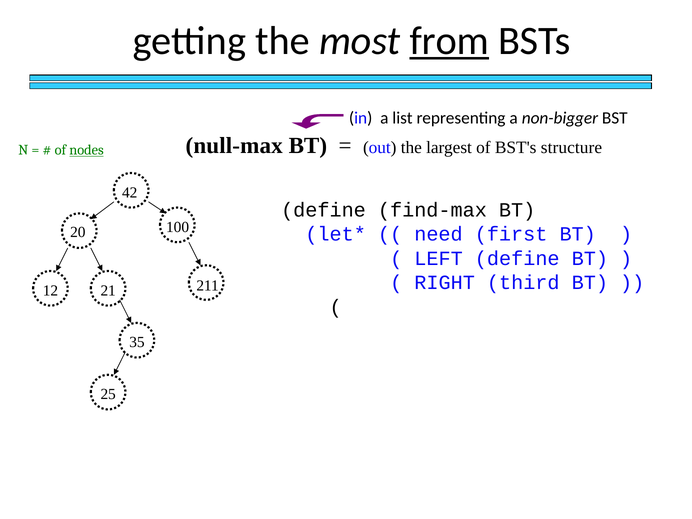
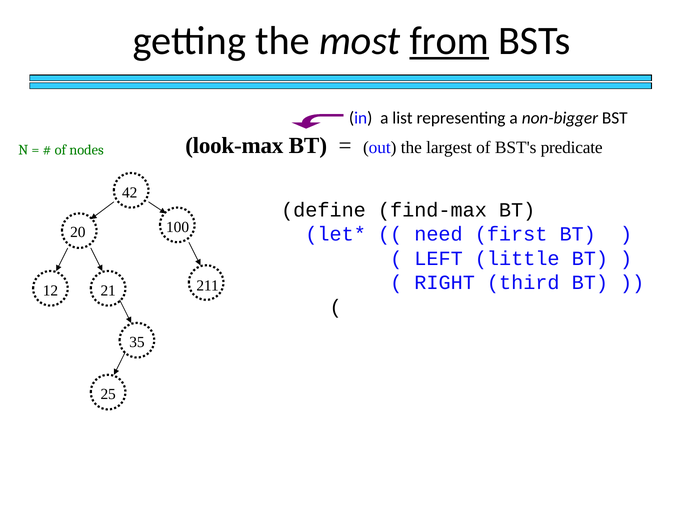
null-max: null-max -> look-max
structure: structure -> predicate
nodes underline: present -> none
LEFT define: define -> little
